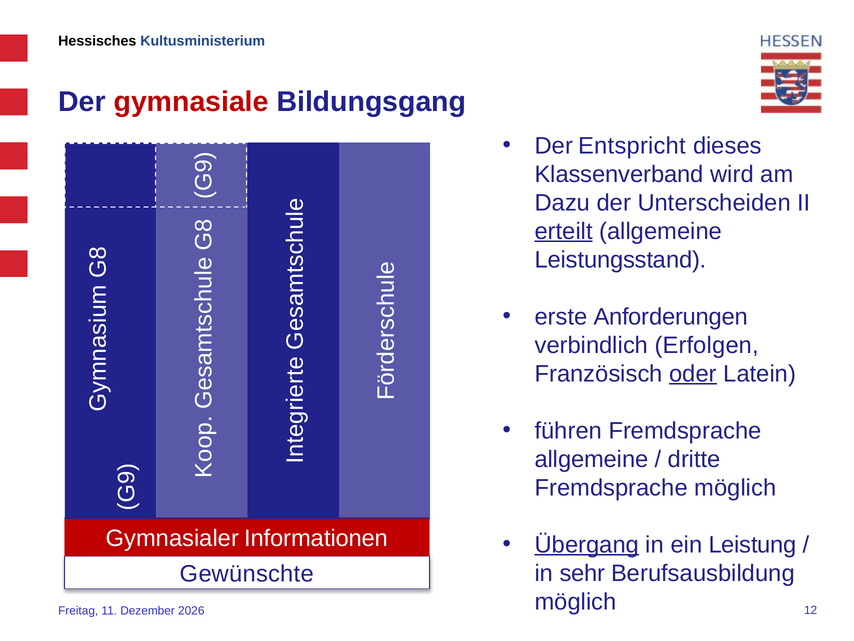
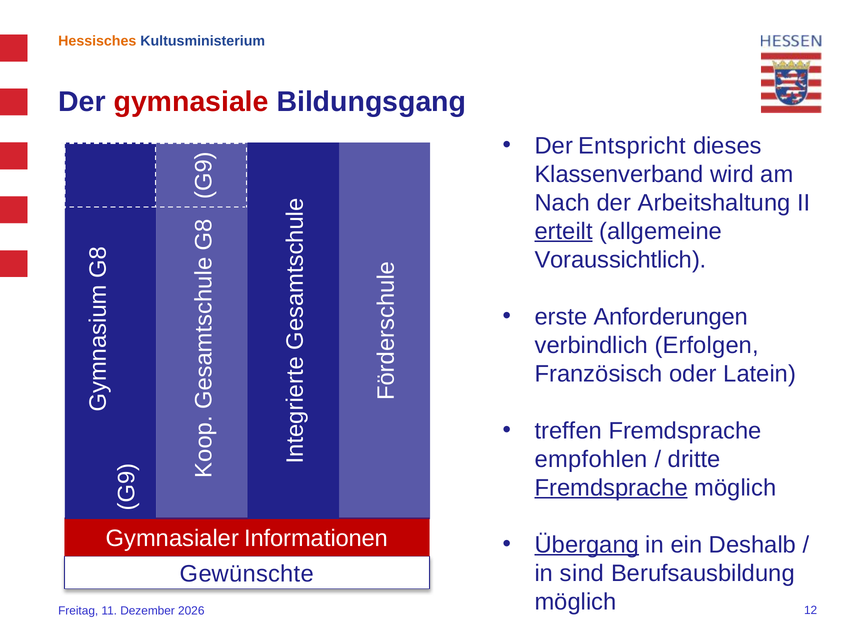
Hessisches colour: black -> orange
Dazu: Dazu -> Nach
Unterscheiden: Unterscheiden -> Arbeitshaltung
Leistungsstand: Leistungsstand -> Voraussichtlich
oder underline: present -> none
führen: führen -> treffen
allgemeine at (592, 459): allgemeine -> empfohlen
Fremdsprache at (611, 487) underline: none -> present
Leistung: Leistung -> Deshalb
sehr: sehr -> sind
